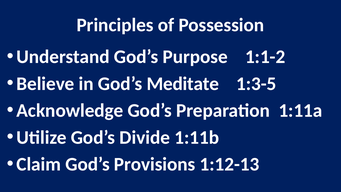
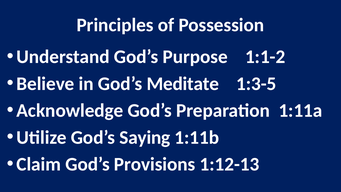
Divide: Divide -> Saying
